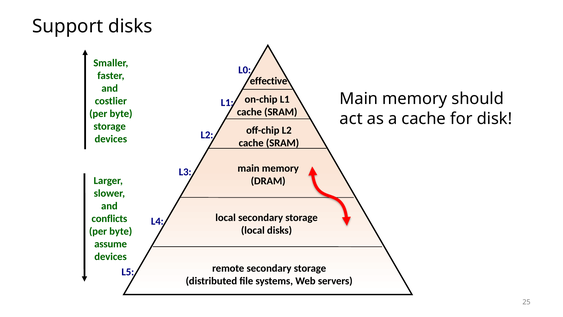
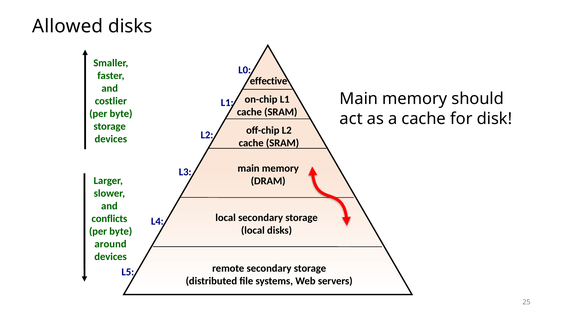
Support: Support -> Allowed
assume: assume -> around
